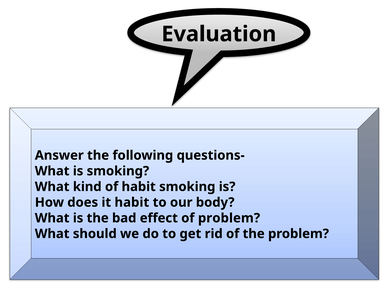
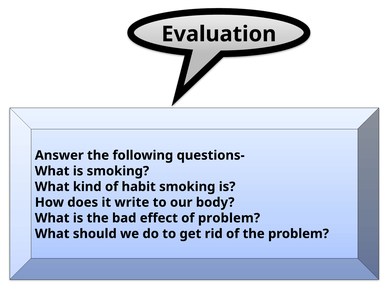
it habit: habit -> write
